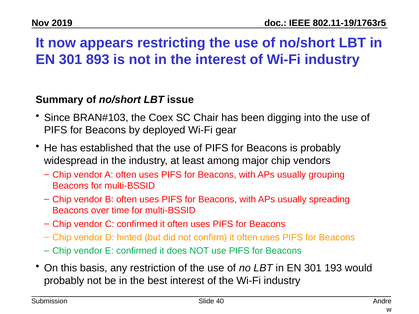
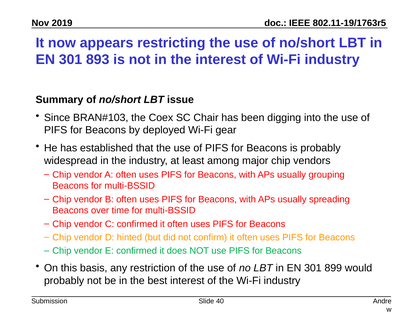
193: 193 -> 899
